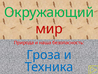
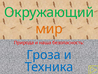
мир colour: red -> orange
